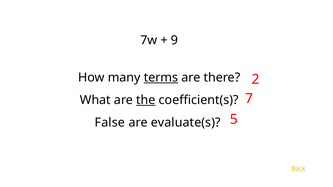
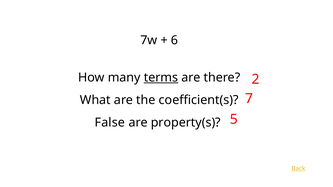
9: 9 -> 6
the underline: present -> none
evaluate(s: evaluate(s -> property(s
